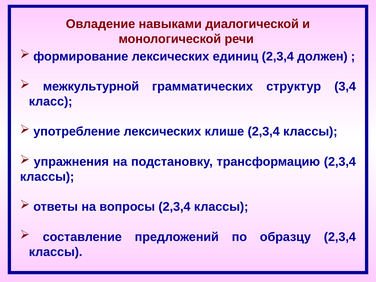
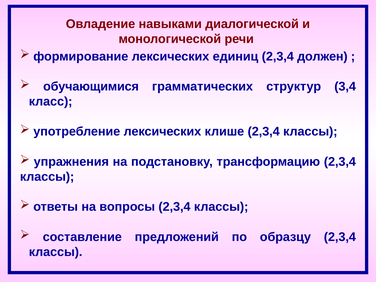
межкультурной: межкультурной -> обучающимися
